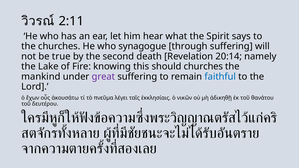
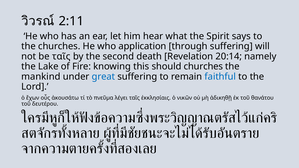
synagogue: synagogue -> application
be true: true -> ταῖς
great colour: purple -> blue
